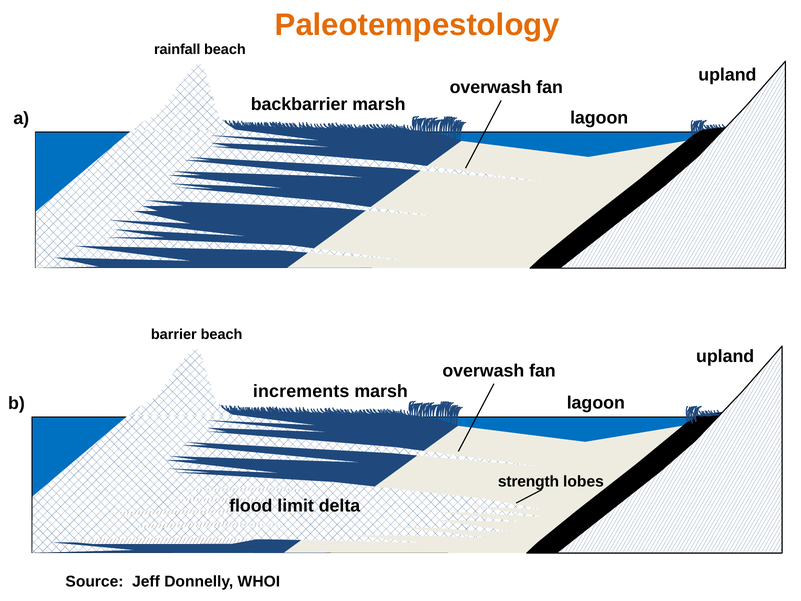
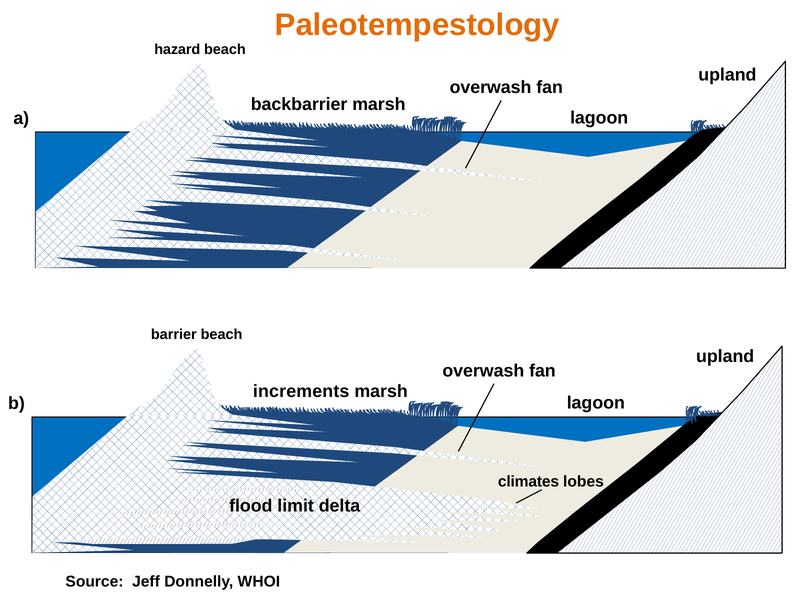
rainfall: rainfall -> hazard
strength: strength -> climates
